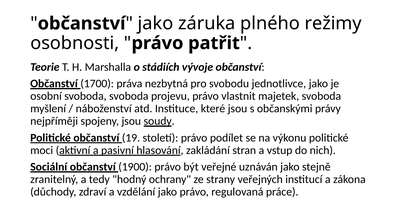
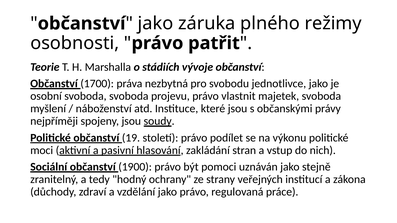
veřejné: veřejné -> pomoci
